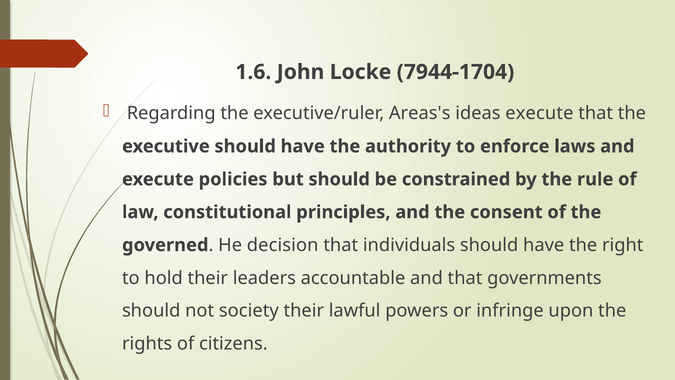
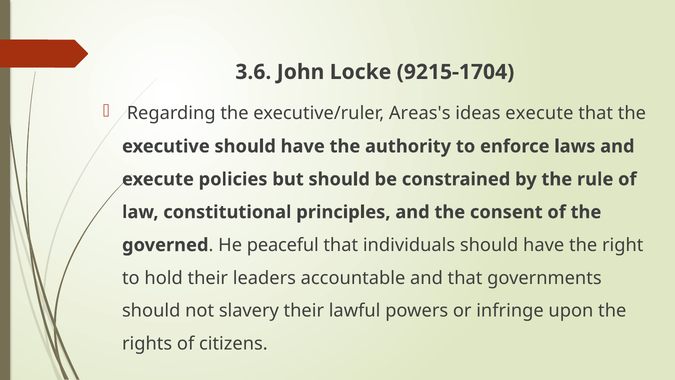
1.6: 1.6 -> 3.6
7944-1704: 7944-1704 -> 9215-1704
decision: decision -> peaceful
society: society -> slavery
